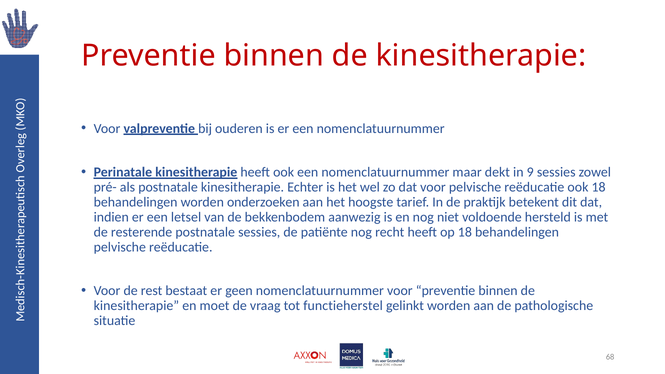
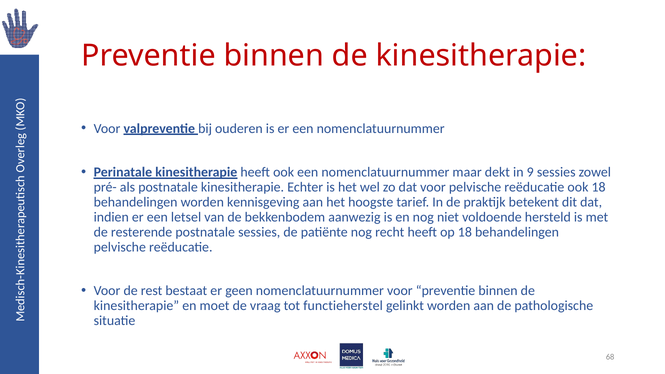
onderzoeken: onderzoeken -> kennisgeving
